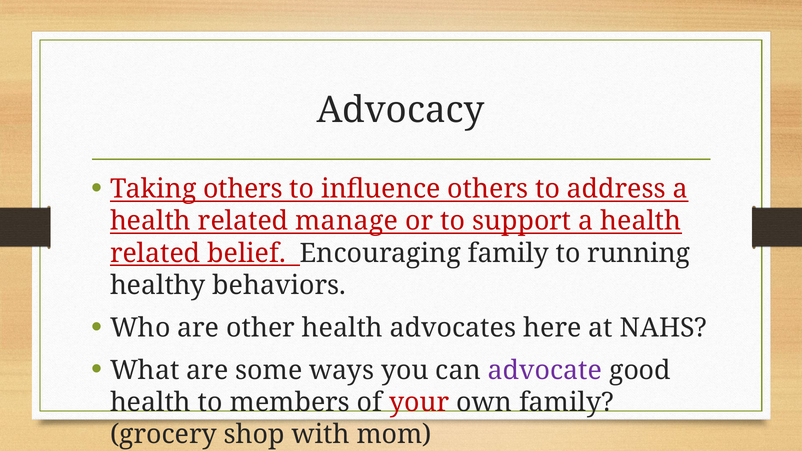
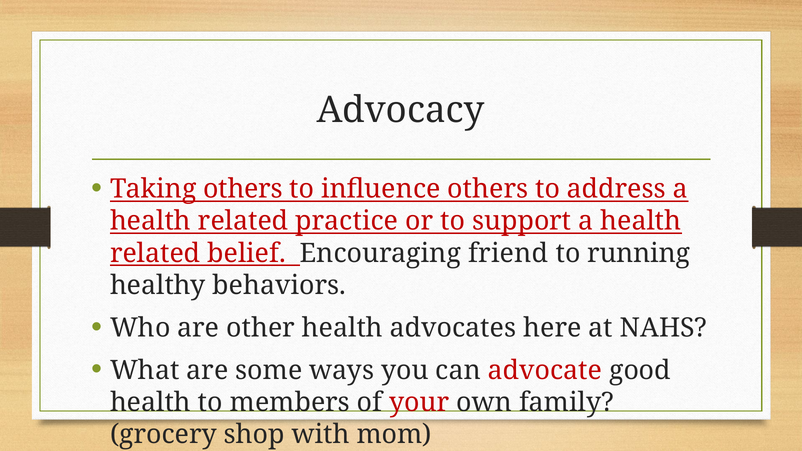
manage: manage -> practice
Encouraging family: family -> friend
advocate colour: purple -> red
